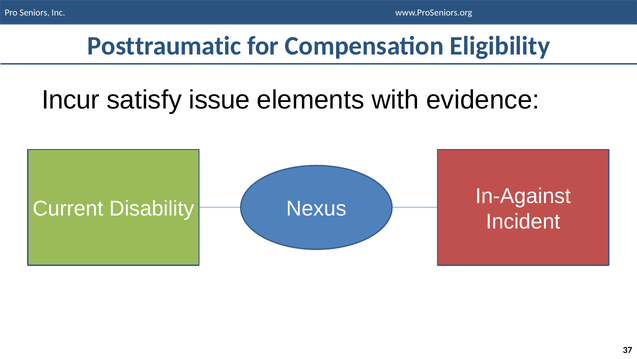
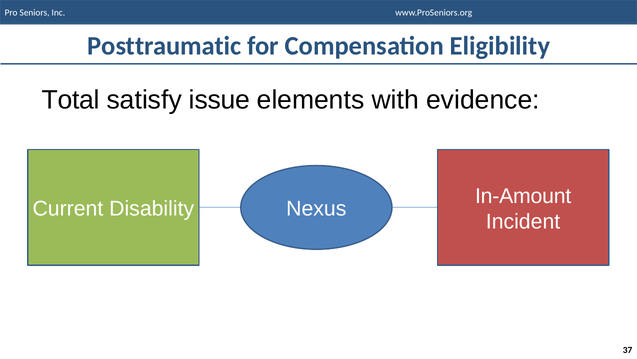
Incur: Incur -> Total
In-Against: In-Against -> In-Amount
